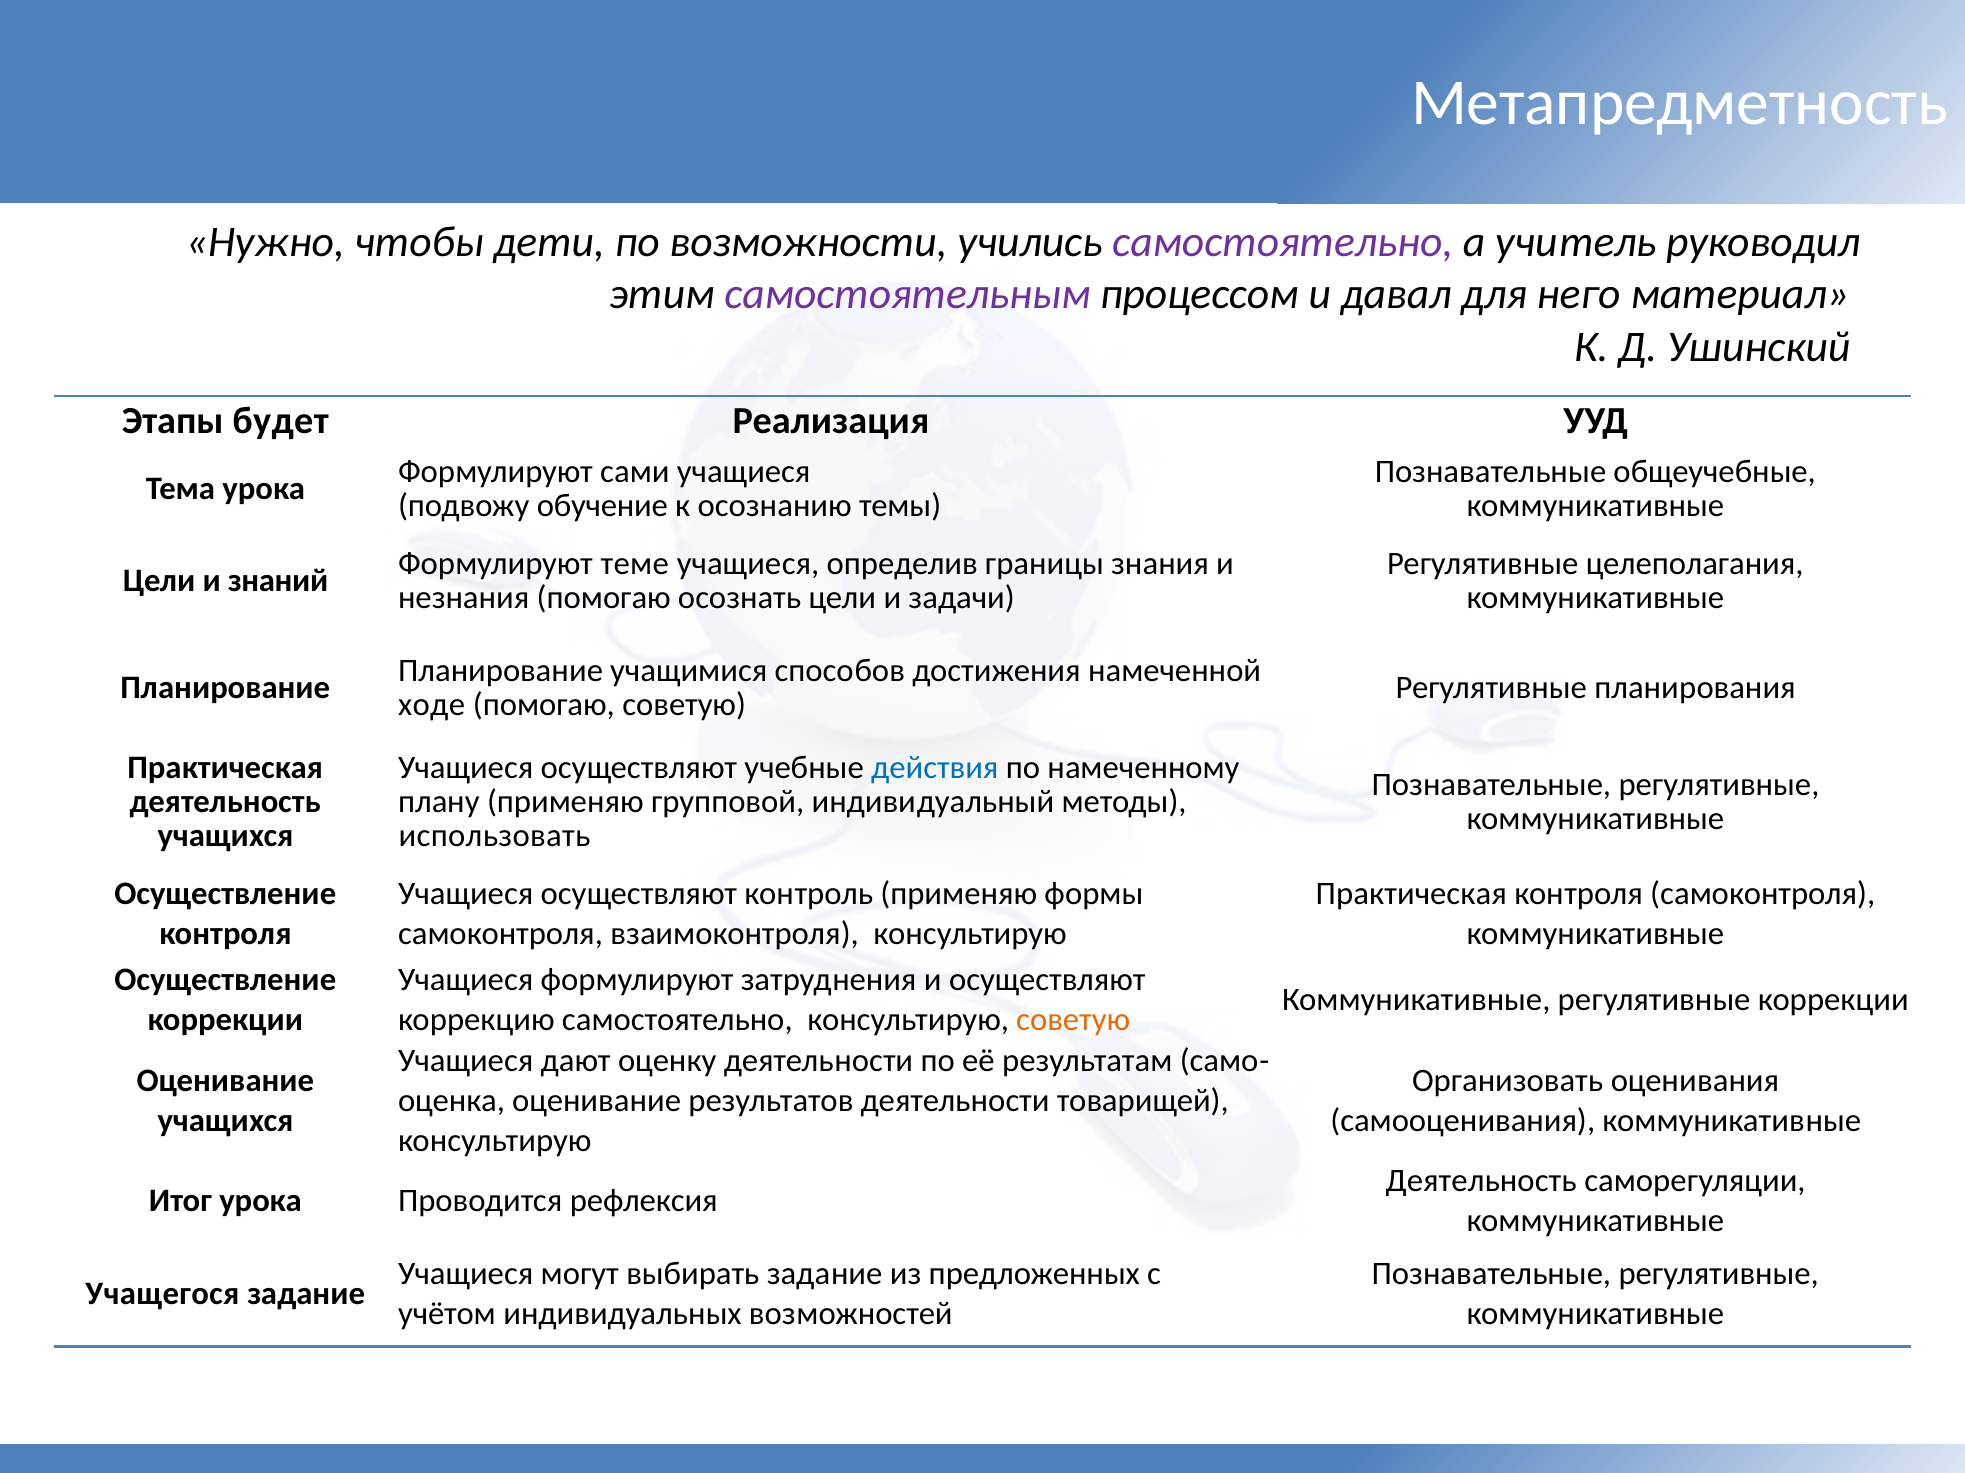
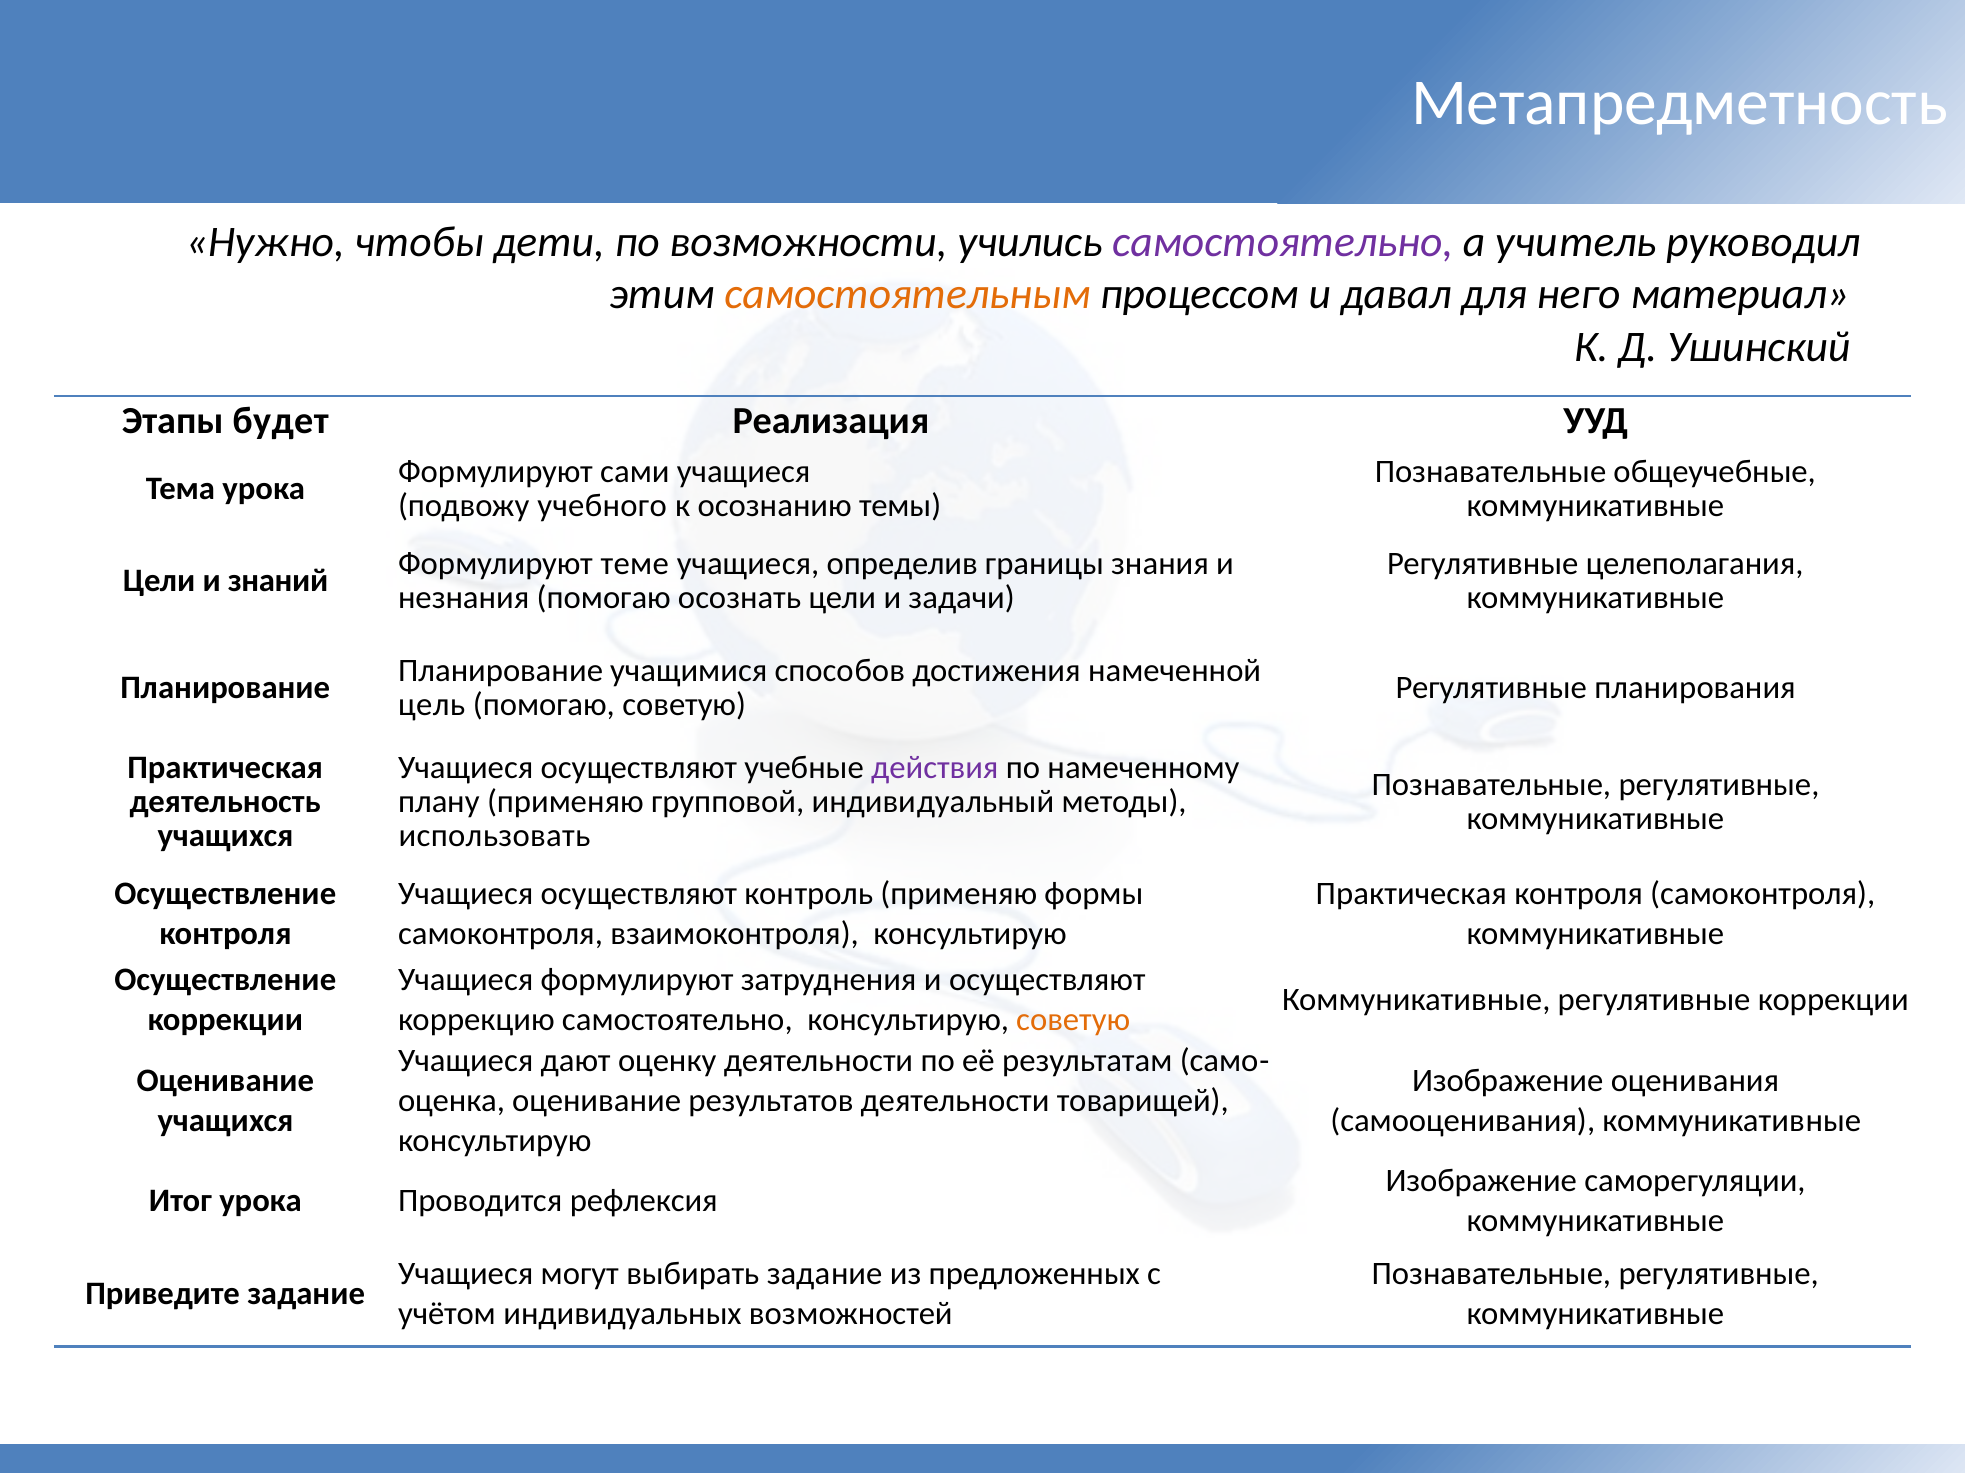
самостоятельным colour: purple -> orange
обучение: обучение -> учебного
ходе: ходе -> цель
действия colour: blue -> purple
Организовать at (1508, 1081): Организовать -> Изображение
Деятельность at (1481, 1181): Деятельность -> Изображение
Учащегося: Учащегося -> Приведите
